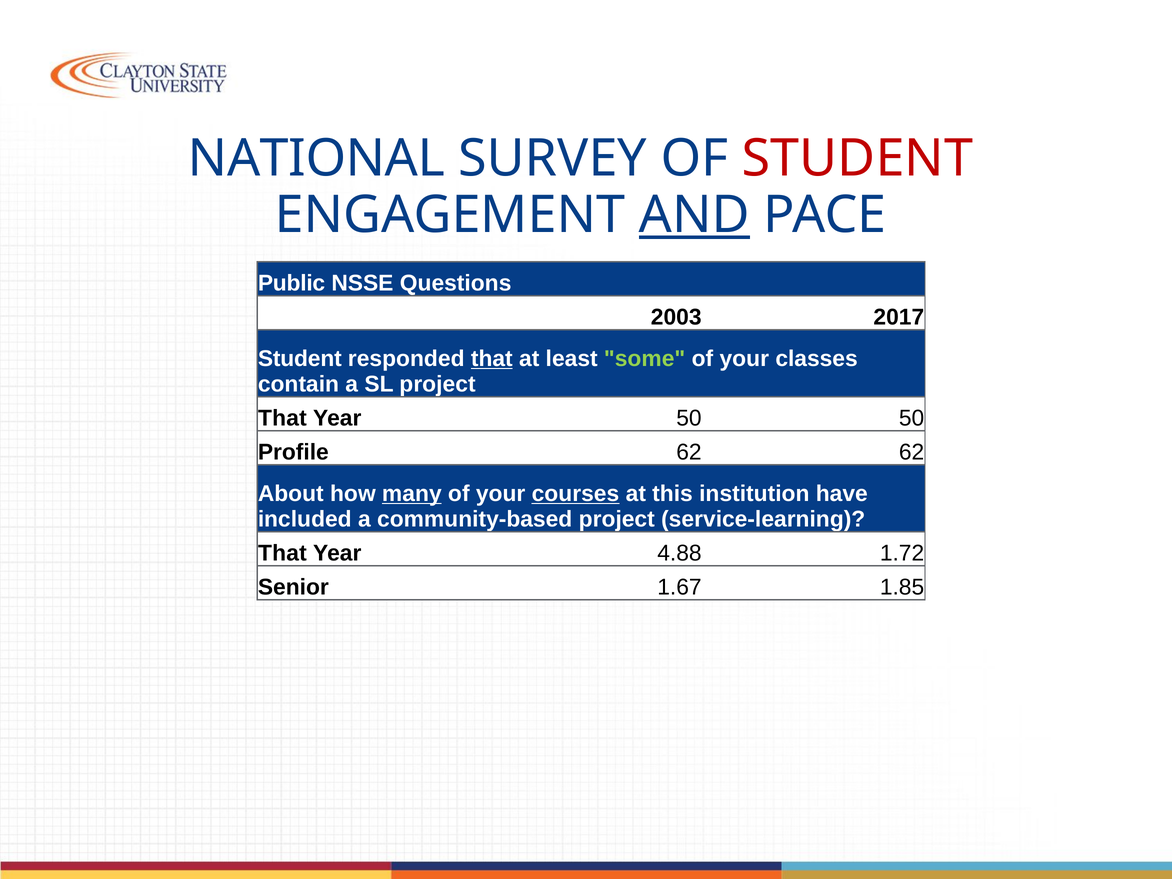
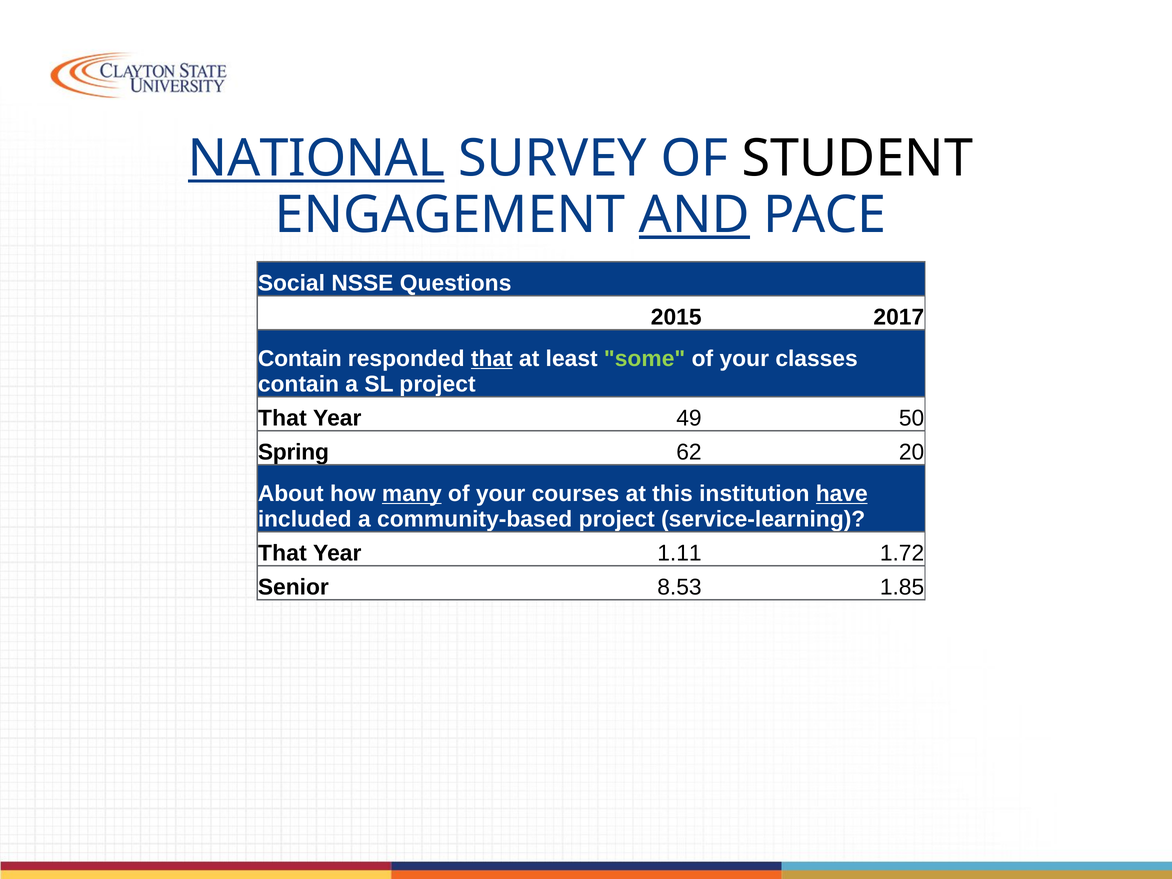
NATIONAL underline: none -> present
STUDENT at (857, 159) colour: red -> black
Public: Public -> Social
2003: 2003 -> 2015
Student at (300, 359): Student -> Contain
Year 50: 50 -> 49
Profile: Profile -> Spring
62 62: 62 -> 20
courses underline: present -> none
have underline: none -> present
4.88: 4.88 -> 1.11
1.67: 1.67 -> 8.53
